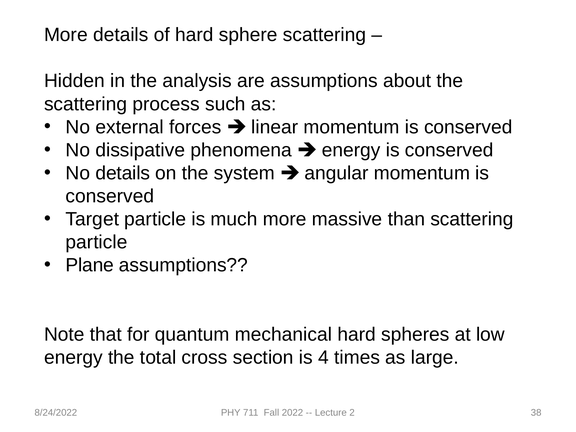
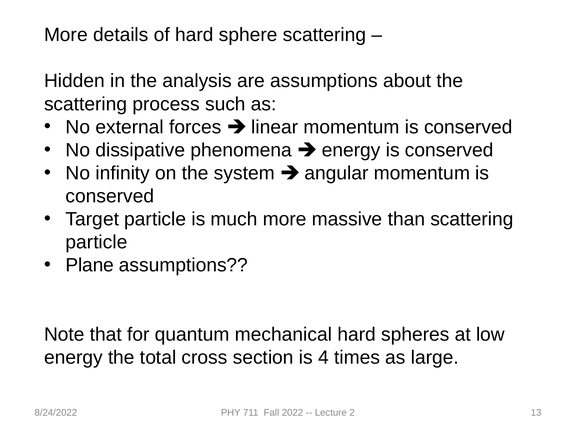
No details: details -> infinity
38: 38 -> 13
